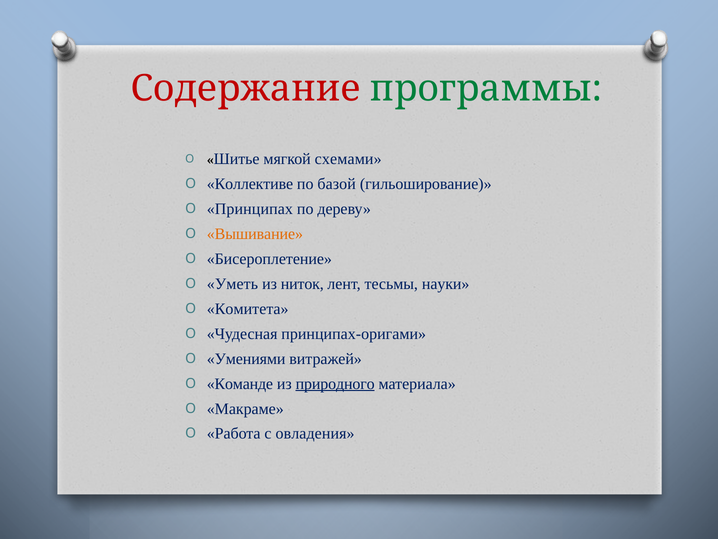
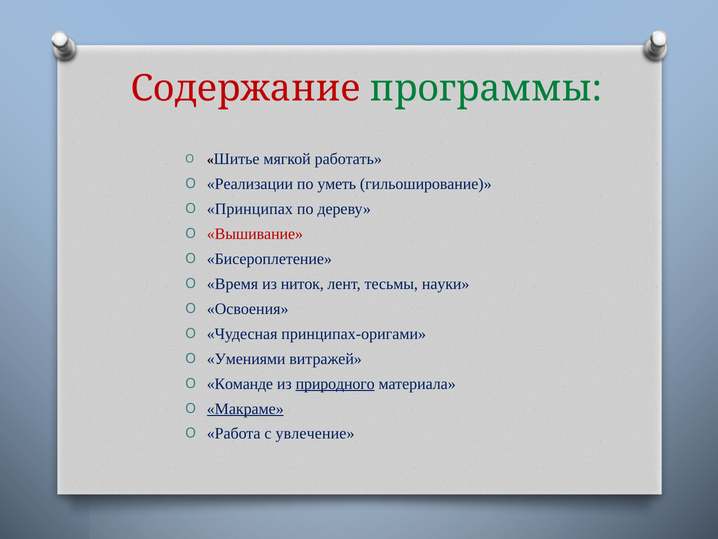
схемами: схемами -> работать
Коллективе: Коллективе -> Реализации
базой: базой -> уметь
Вышивание colour: orange -> red
Уметь: Уметь -> Время
Комитета: Комитета -> Освоения
Макраме underline: none -> present
овладения: овладения -> увлечение
